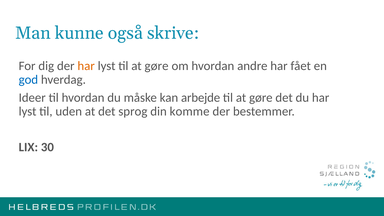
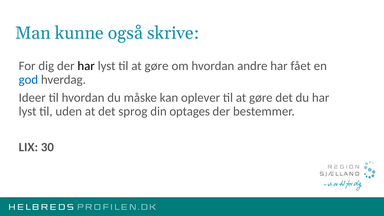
har at (86, 66) colour: orange -> black
arbejde: arbejde -> oplever
komme: komme -> optages
